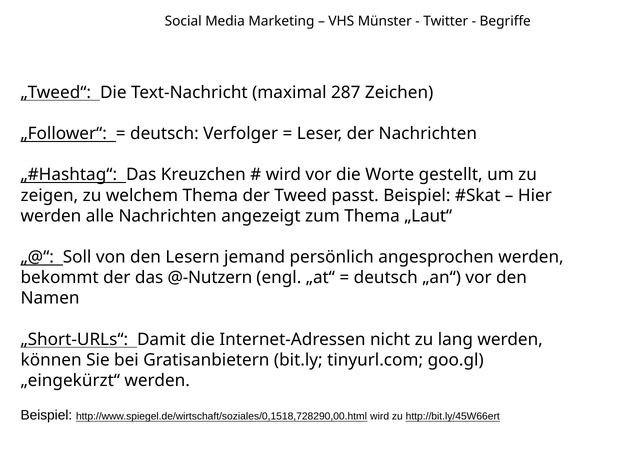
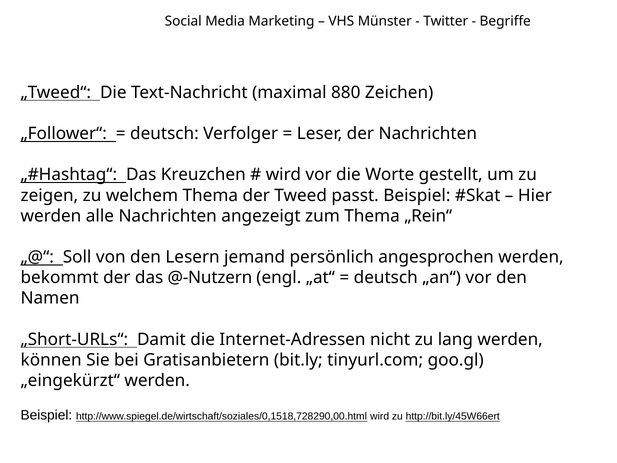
287: 287 -> 880
„Laut“: „Laut“ -> „Rein“
